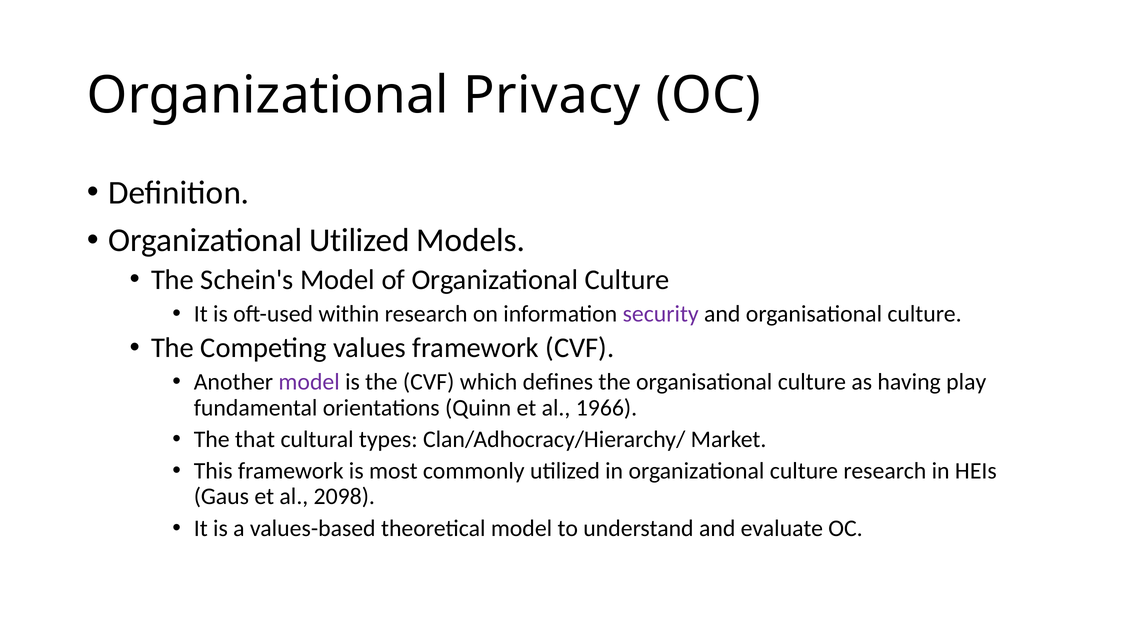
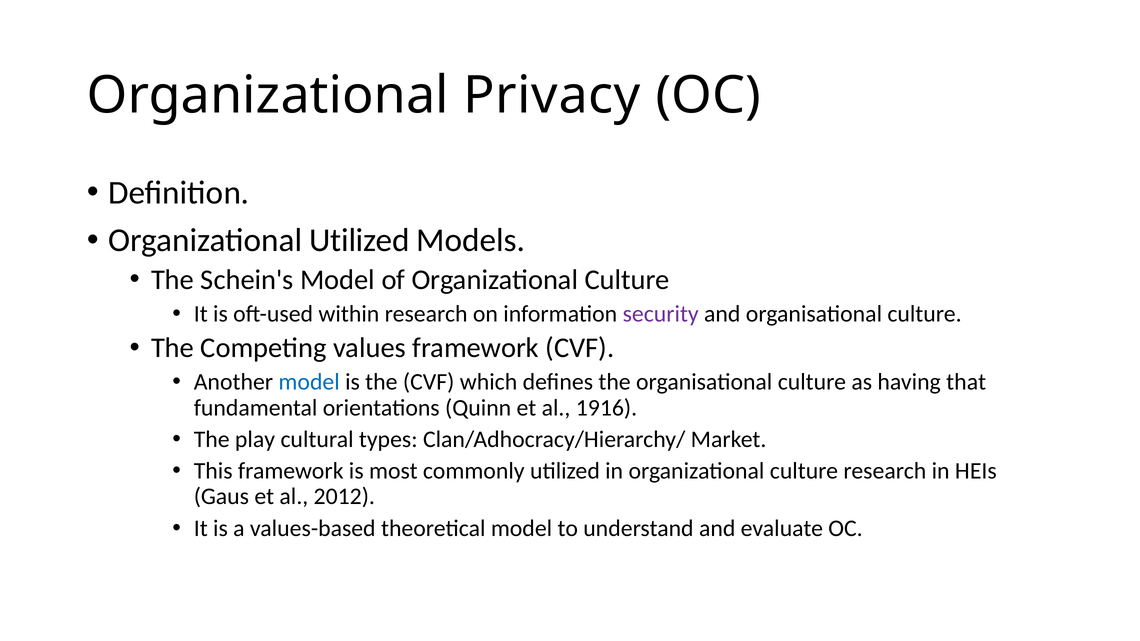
model at (309, 382) colour: purple -> blue
play: play -> that
1966: 1966 -> 1916
that: that -> play
2098: 2098 -> 2012
